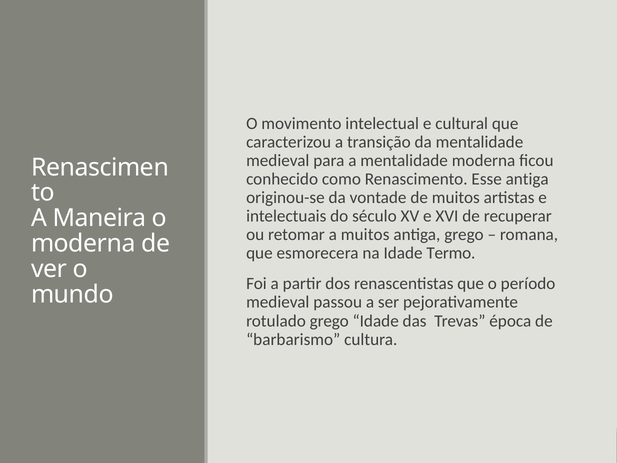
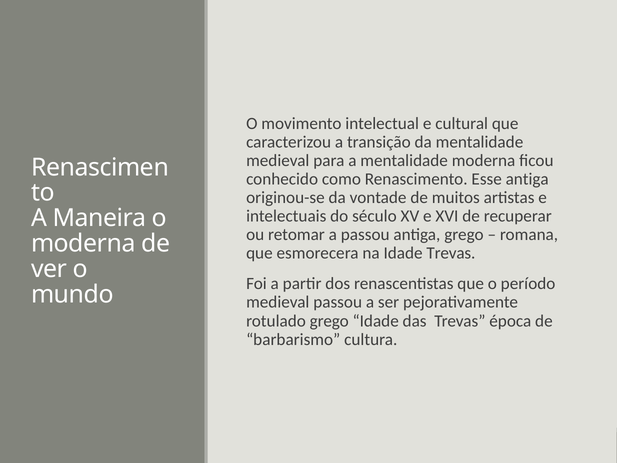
a muitos: muitos -> passou
Idade Termo: Termo -> Trevas
